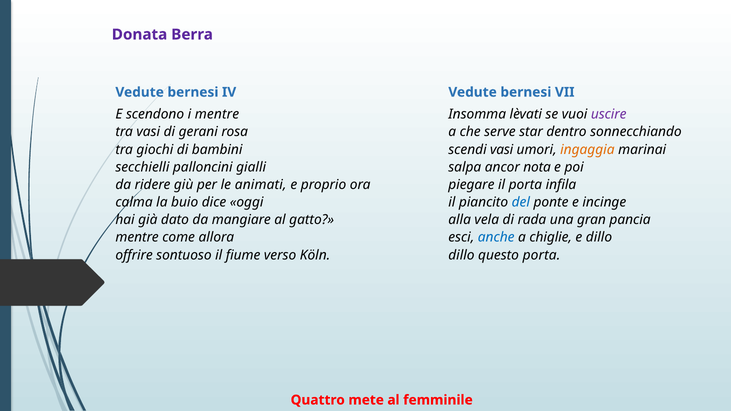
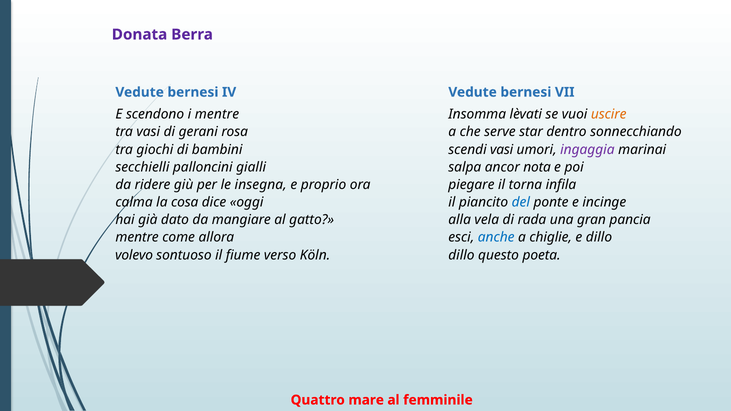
uscire colour: purple -> orange
ingaggia colour: orange -> purple
animati: animati -> insegna
il porta: porta -> torna
buio: buio -> cosa
offrire: offrire -> volevo
questo porta: porta -> poeta
mete: mete -> mare
